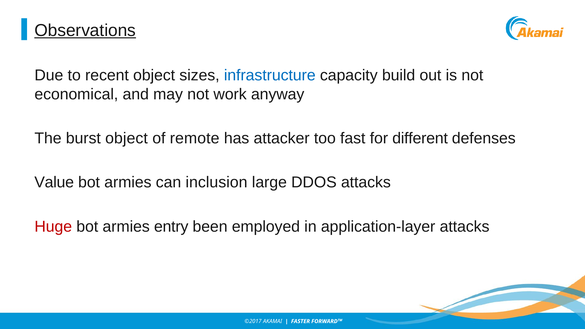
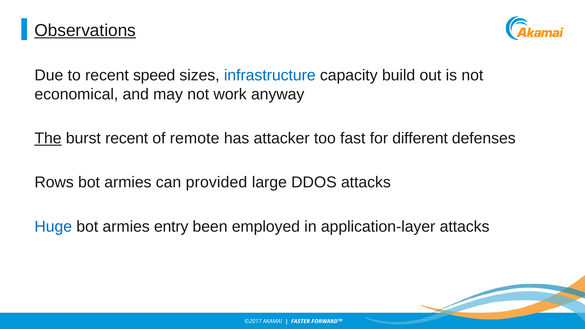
recent object: object -> speed
The underline: none -> present
burst object: object -> recent
Value: Value -> Rows
inclusion: inclusion -> provided
Huge colour: red -> blue
